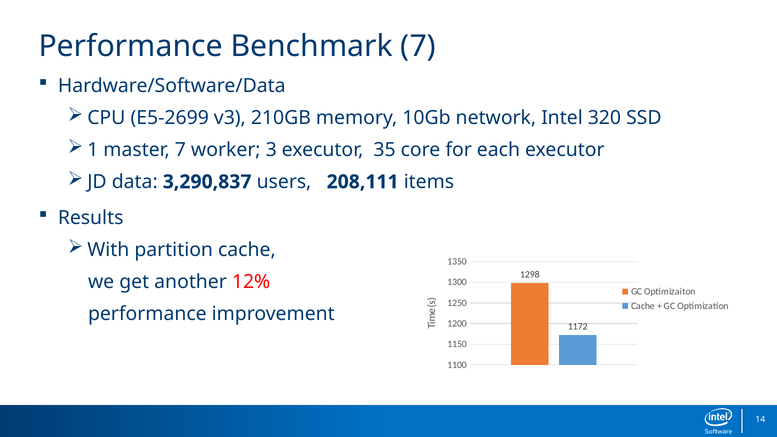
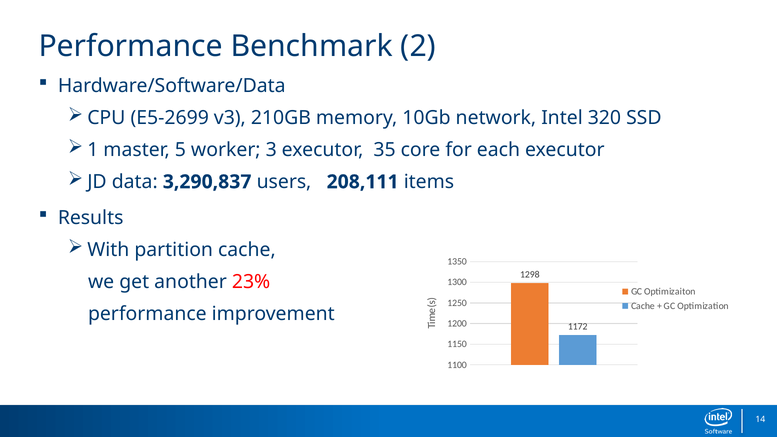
Benchmark 7: 7 -> 2
master 7: 7 -> 5
12%: 12% -> 23%
